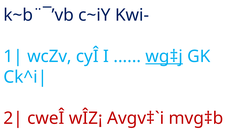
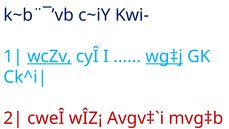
wcZv underline: none -> present
